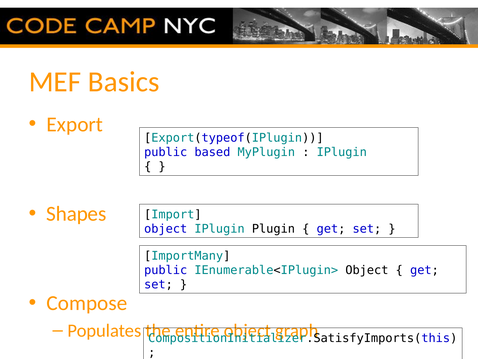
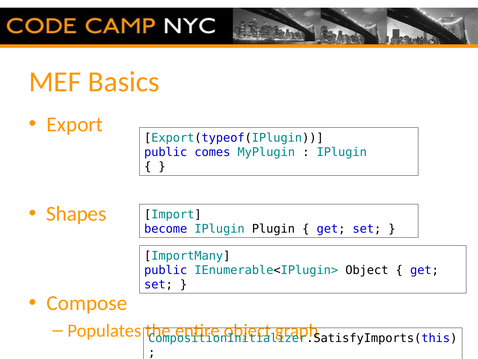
based: based -> comes
object at (166, 228): object -> become
